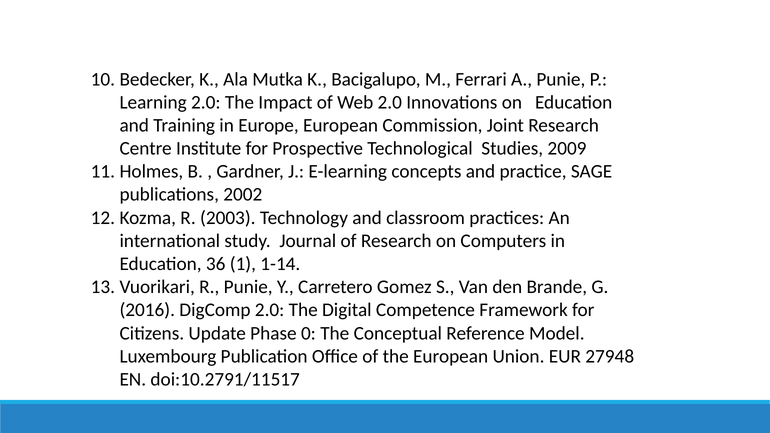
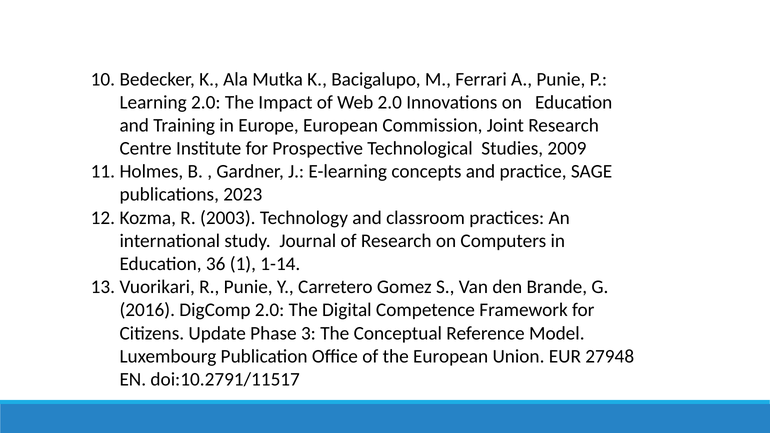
2002: 2002 -> 2023
0: 0 -> 3
